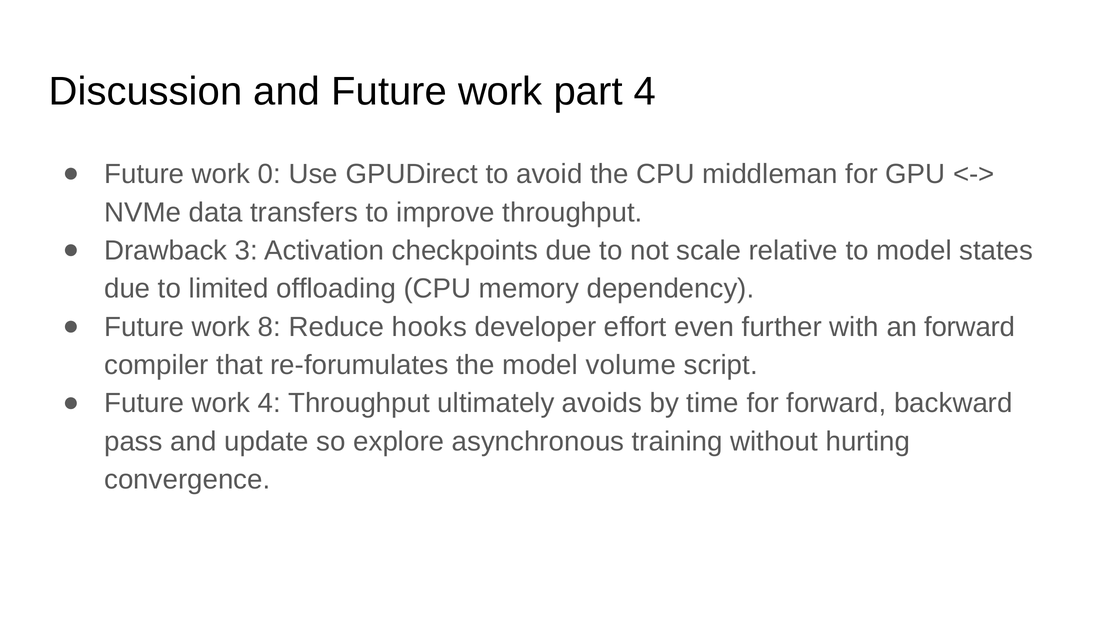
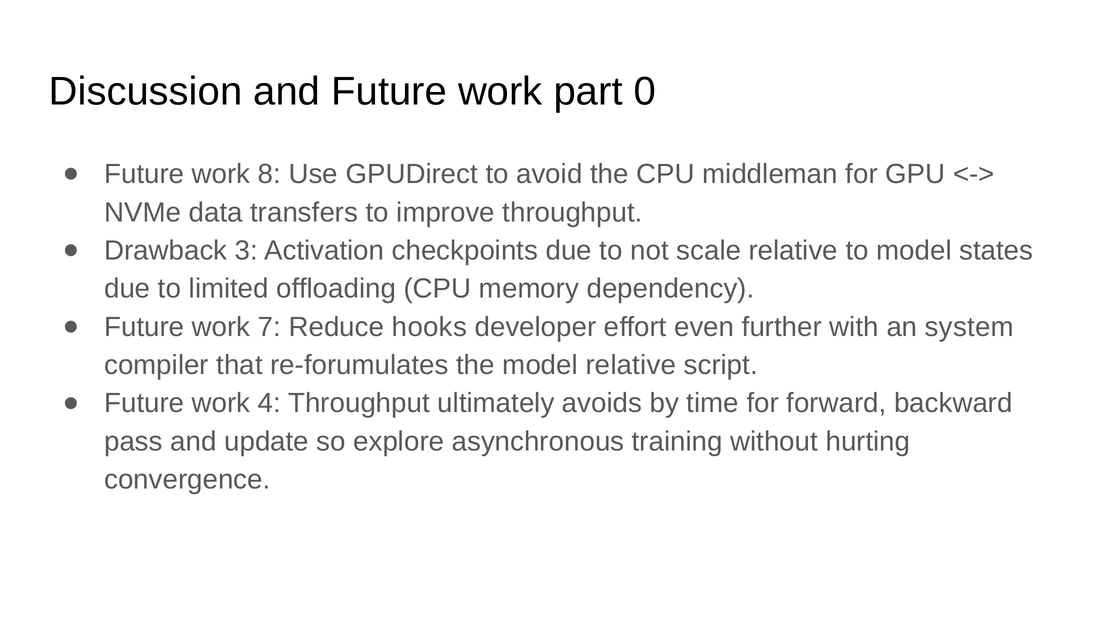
part 4: 4 -> 0
0: 0 -> 8
8: 8 -> 7
an forward: forward -> system
model volume: volume -> relative
